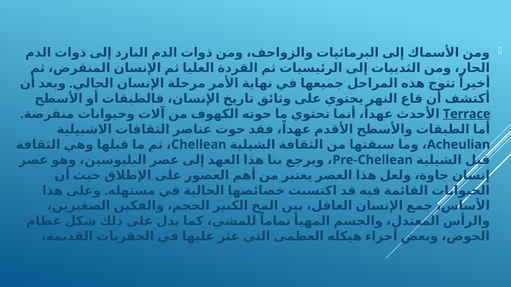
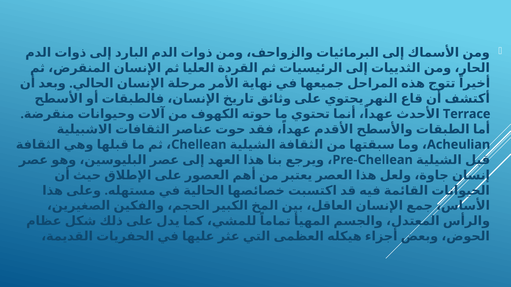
Terrace underline: present -> none
